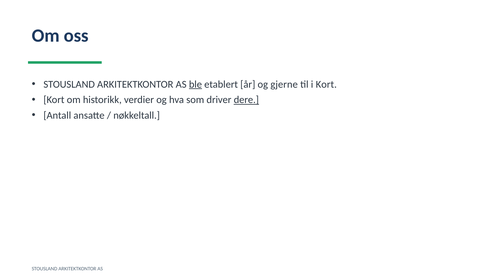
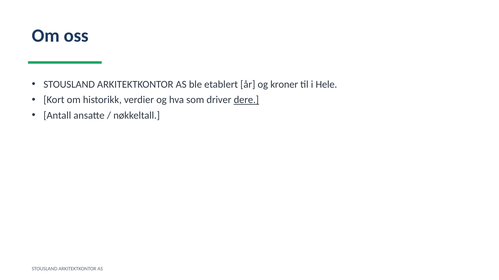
ble underline: present -> none
gjerne: gjerne -> kroner
i Kort: Kort -> Hele
